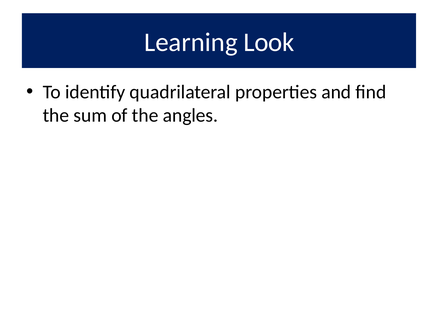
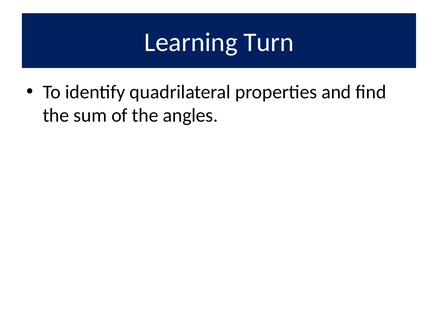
Look: Look -> Turn
